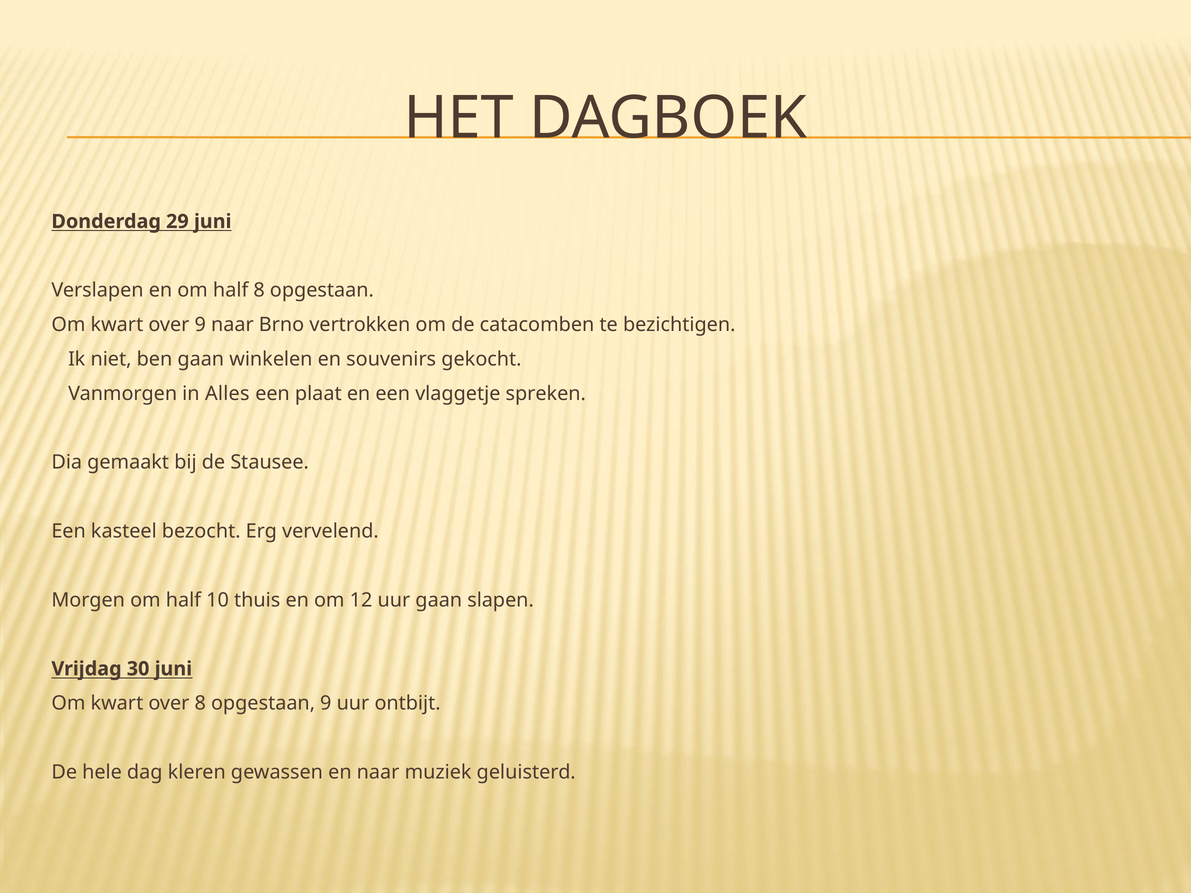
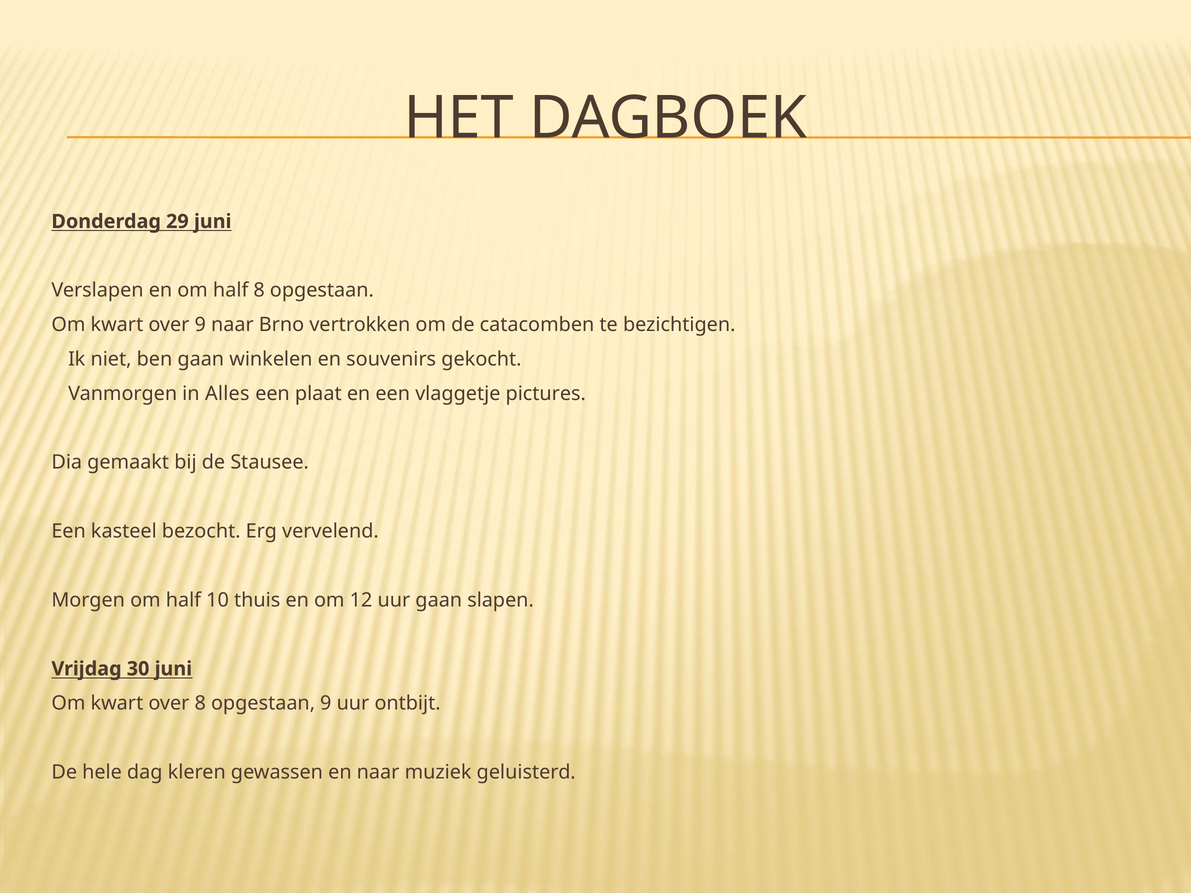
spreken: spreken -> pictures
